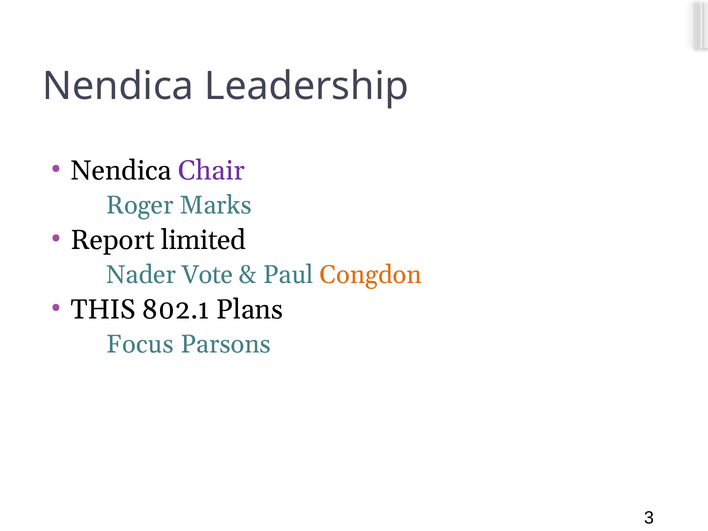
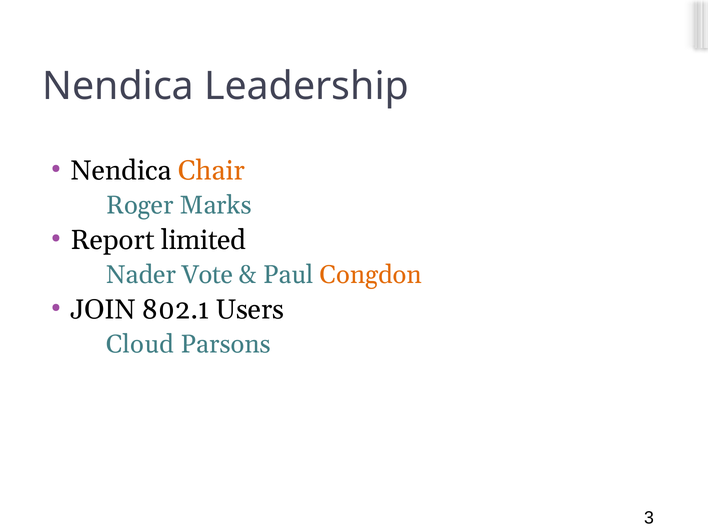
Chair colour: purple -> orange
THIS: THIS -> JOIN
Plans: Plans -> Users
Focus: Focus -> Cloud
